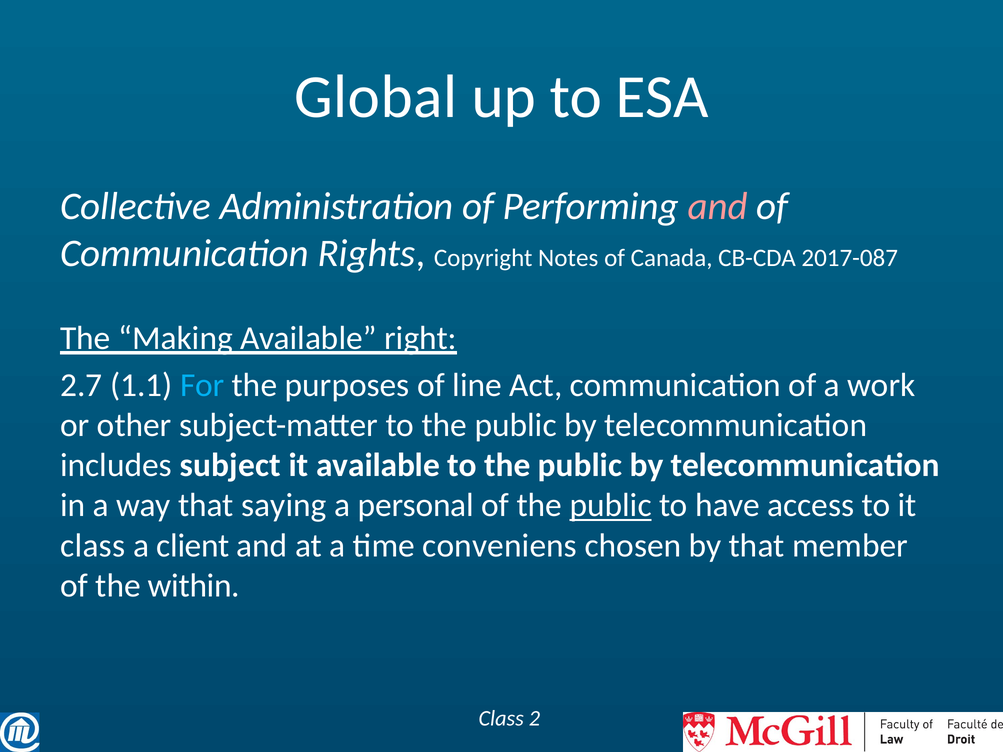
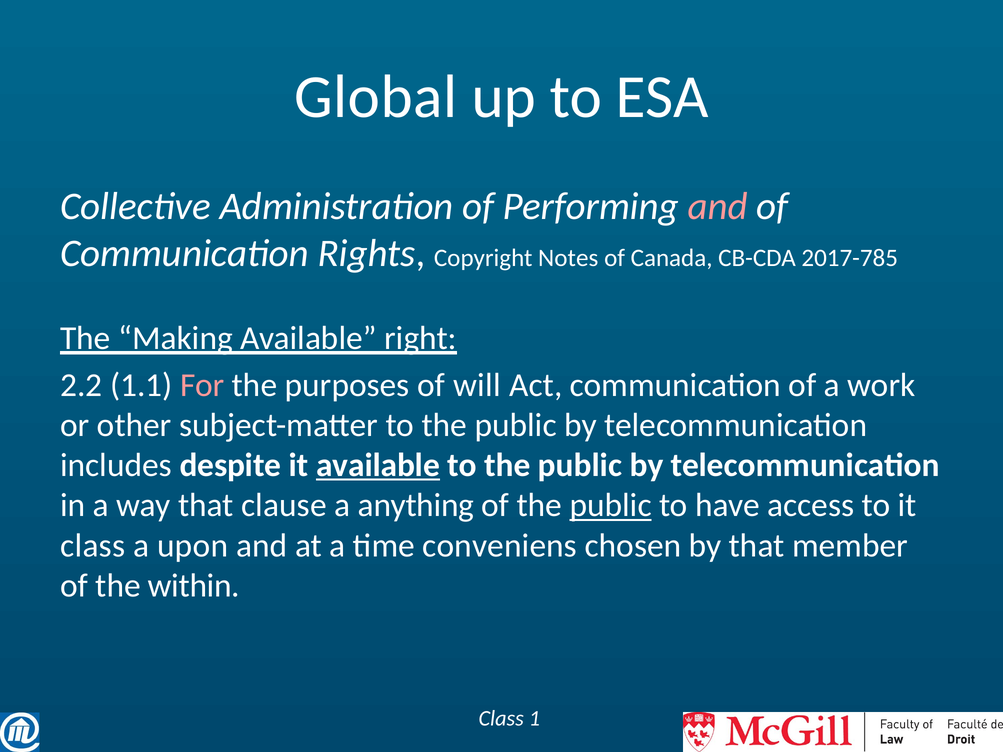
2017-087: 2017-087 -> 2017-785
2.7: 2.7 -> 2.2
For colour: light blue -> pink
line: line -> will
subject: subject -> despite
available at (378, 465) underline: none -> present
saying: saying -> clause
personal: personal -> anything
client: client -> upon
2: 2 -> 1
